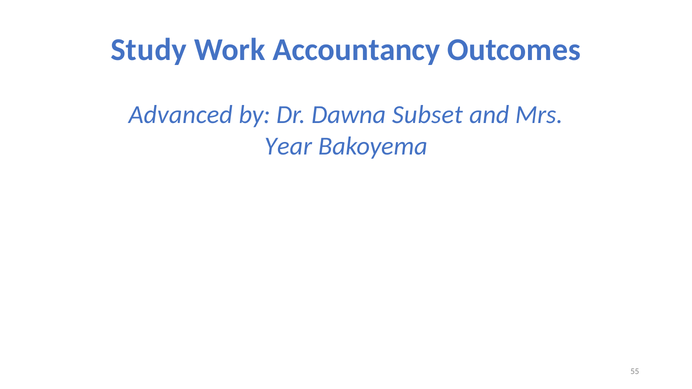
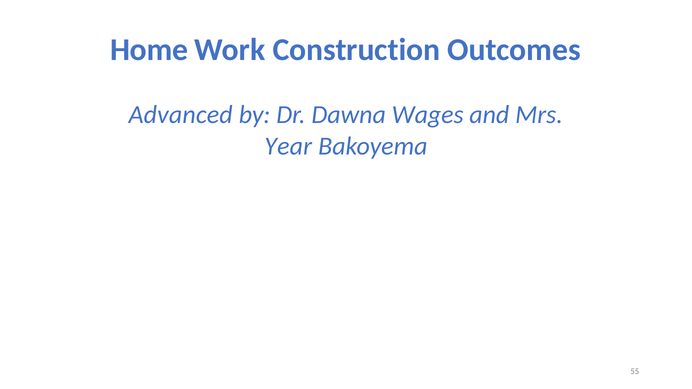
Study: Study -> Home
Accountancy: Accountancy -> Construction
Subset: Subset -> Wages
